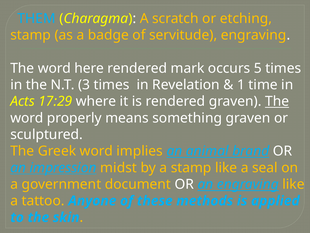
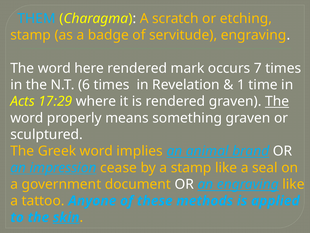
5: 5 -> 7
3: 3 -> 6
midst: midst -> cease
skin underline: none -> present
